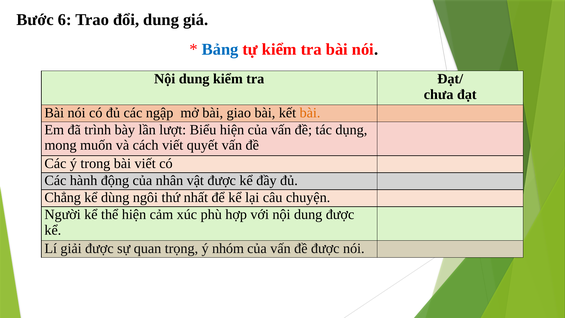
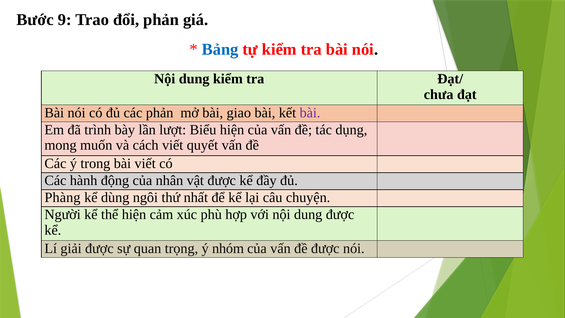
6: 6 -> 9
đổi dung: dung -> phản
các ngập: ngập -> phản
bài at (310, 113) colour: orange -> purple
Chẳng: Chẳng -> Phàng
